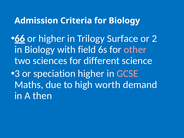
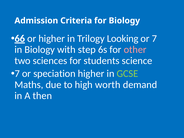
Surface: Surface -> Looking
or 2: 2 -> 7
field: field -> step
different: different -> students
3 at (17, 74): 3 -> 7
GCSE colour: pink -> light green
